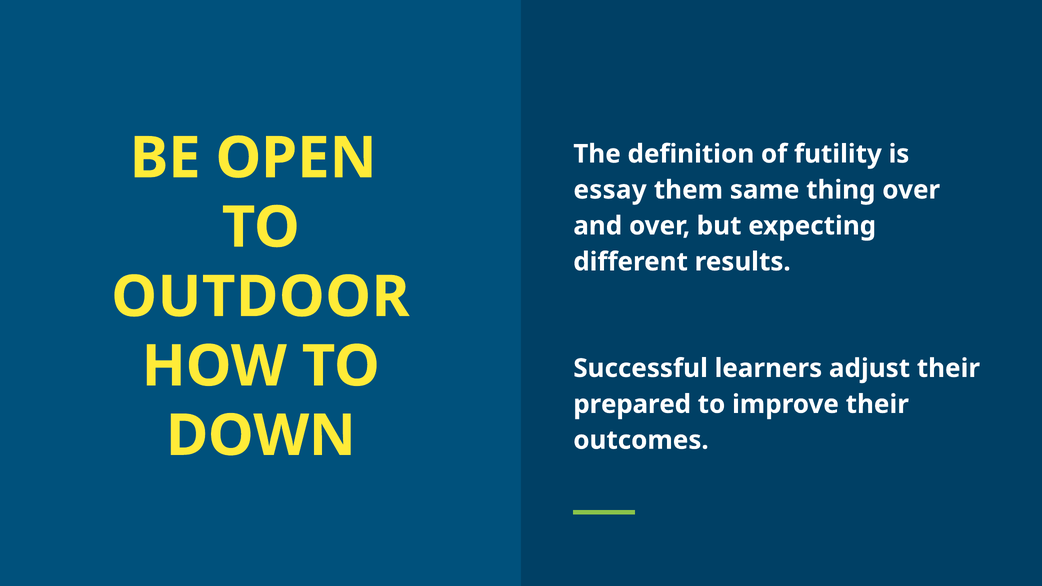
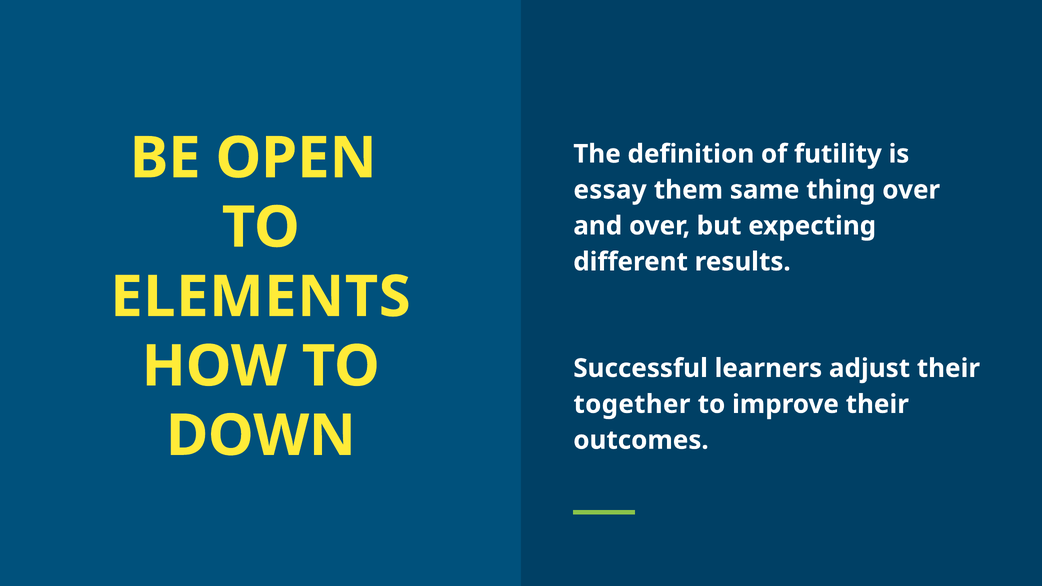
OUTDOOR: OUTDOOR -> ELEMENTS
prepared: prepared -> together
